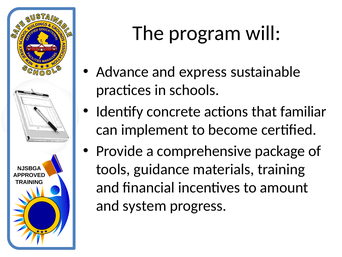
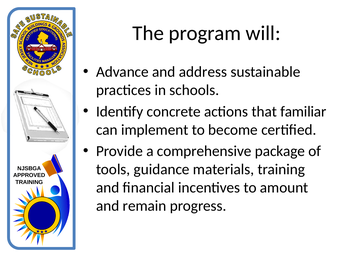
express: express -> address
system: system -> remain
